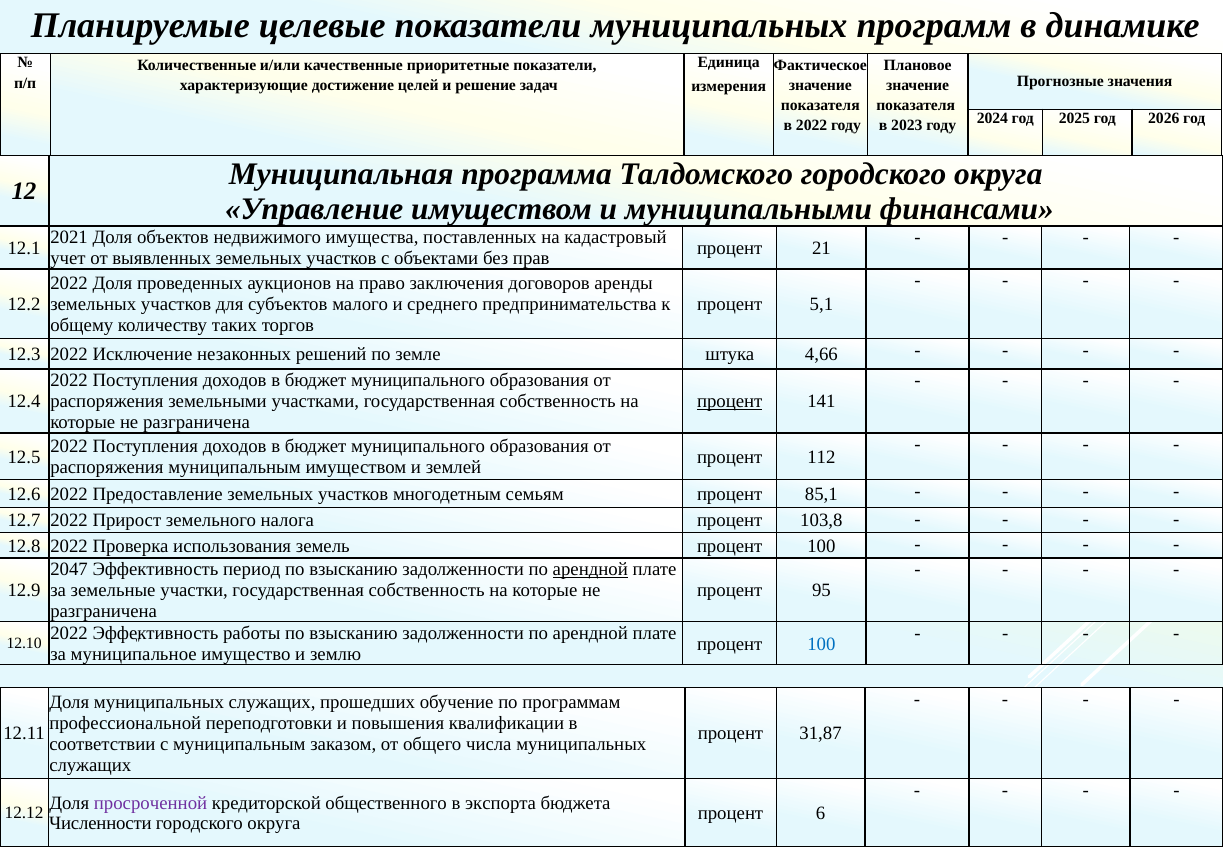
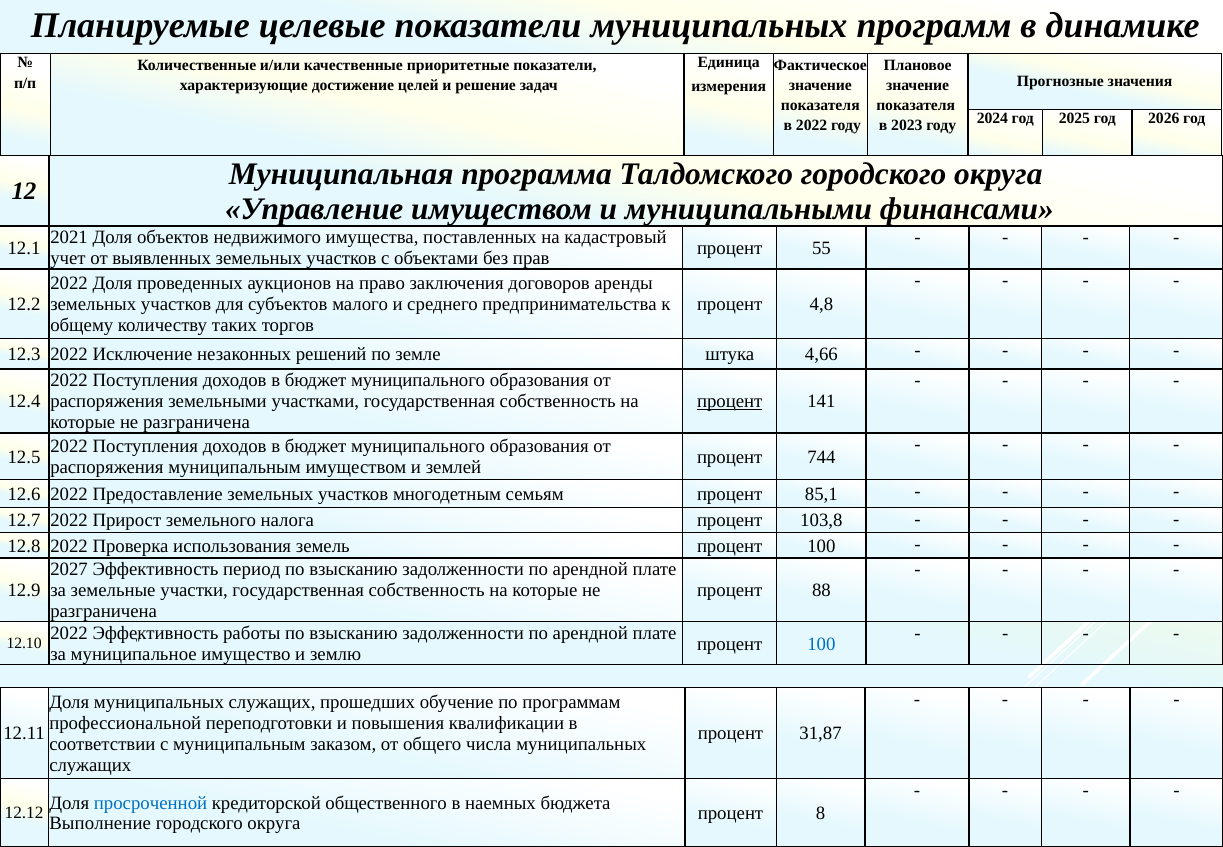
21: 21 -> 55
5,1: 5,1 -> 4,8
112: 112 -> 744
2047: 2047 -> 2027
арендной at (590, 569) underline: present -> none
95: 95 -> 88
просроченной colour: purple -> blue
экспорта: экспорта -> наемных
6 at (821, 813): 6 -> 8
Численности: Численности -> Выполнение
